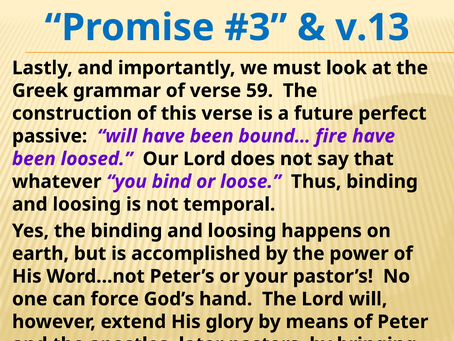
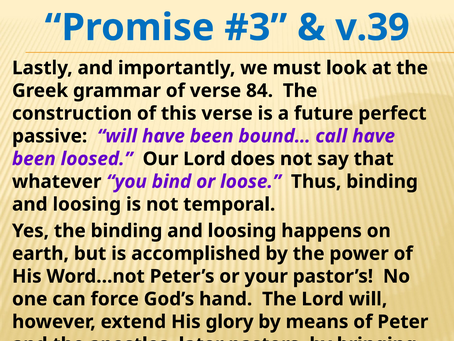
v.13: v.13 -> v.39
59: 59 -> 84
fire: fire -> call
